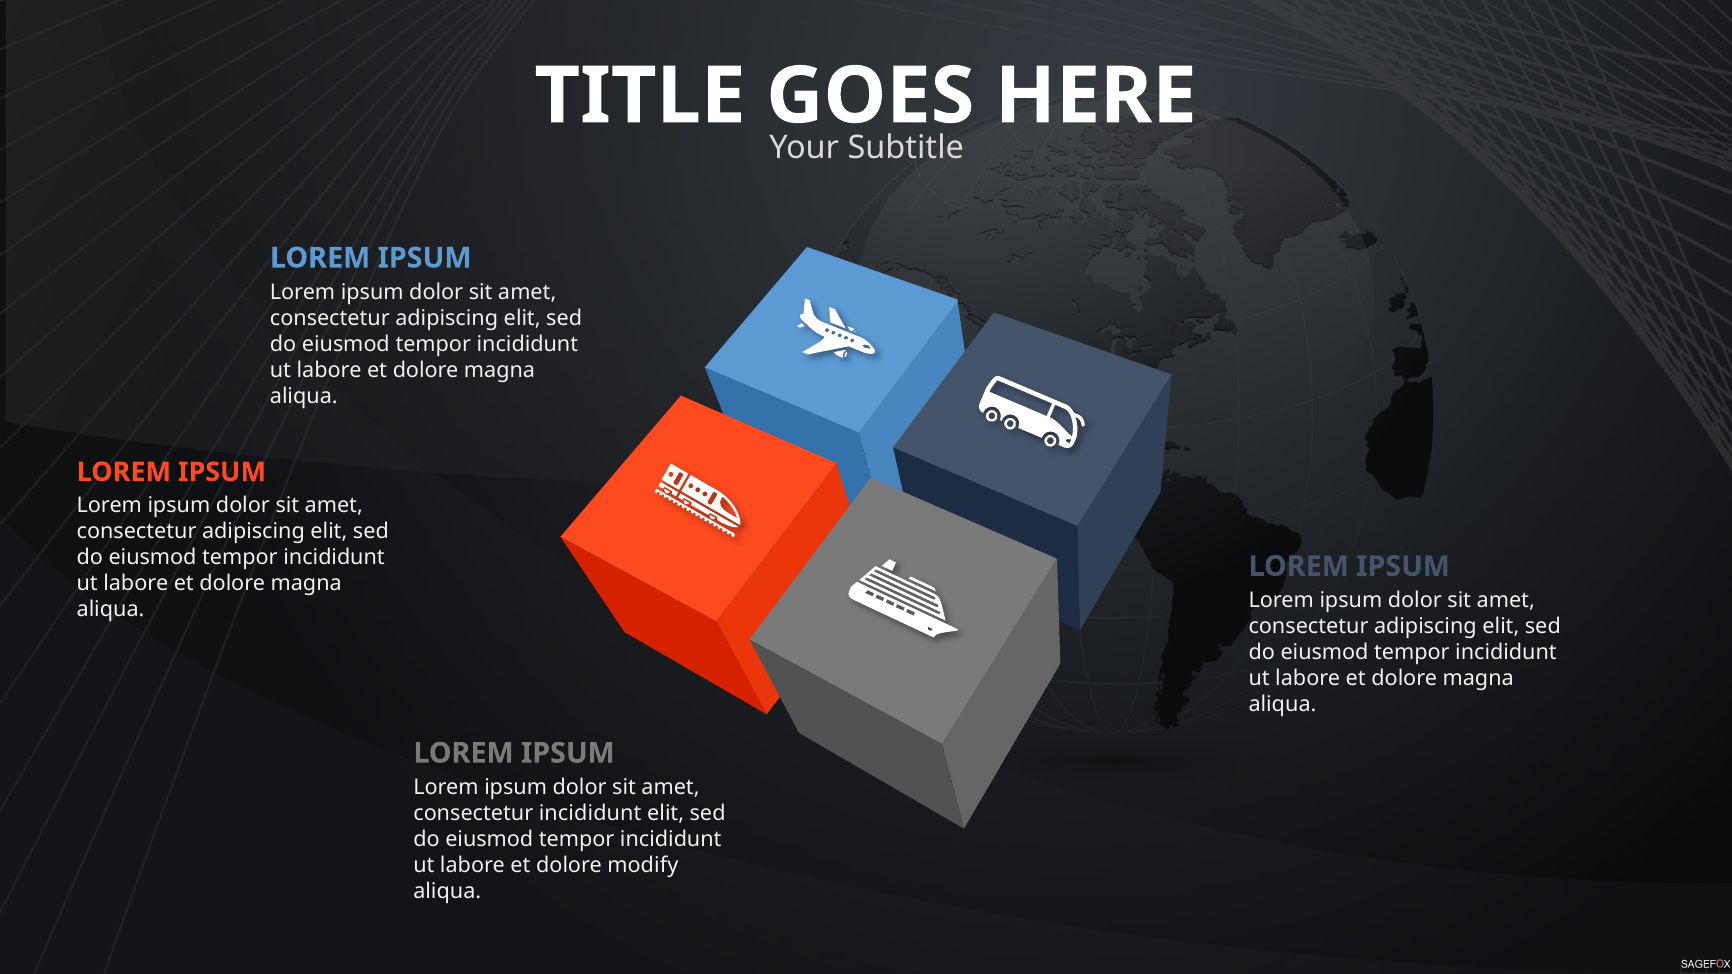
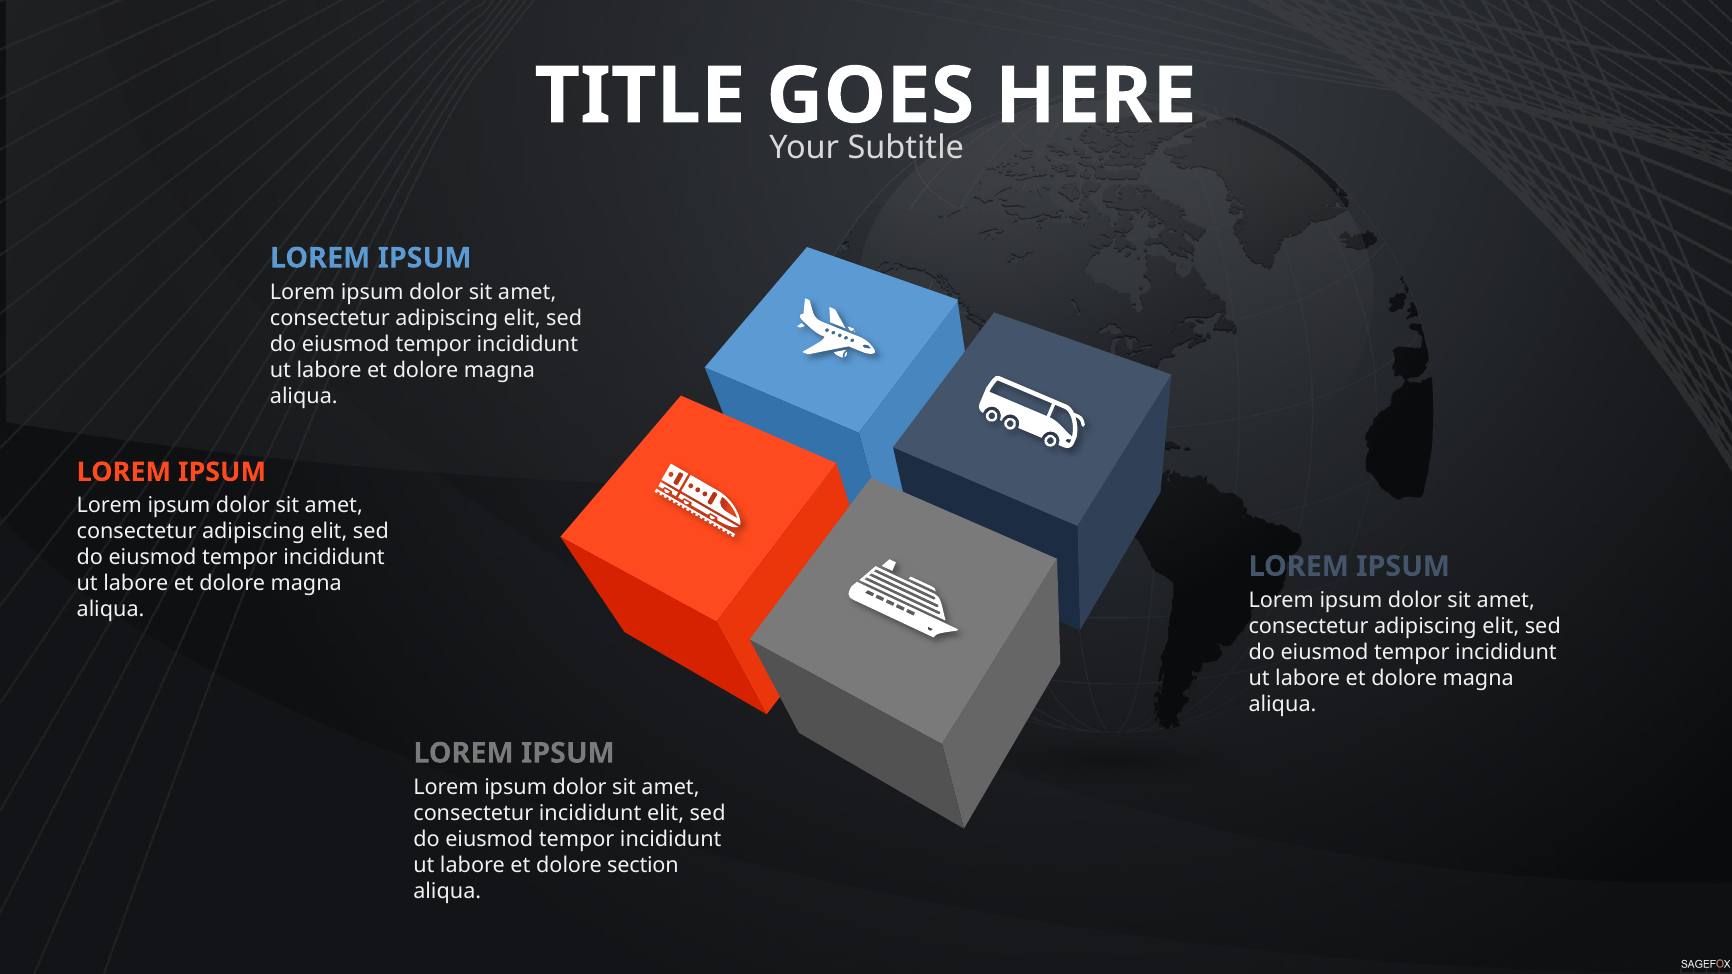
modify: modify -> section
